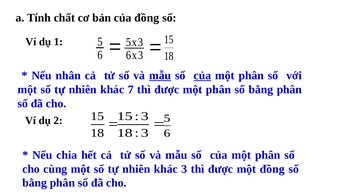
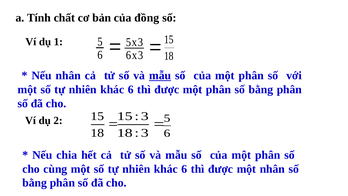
của at (202, 76) underline: present -> none
7 at (131, 89): 7 -> 6
3 at (184, 169): 3 -> 6
một đồng: đồng -> nhân
